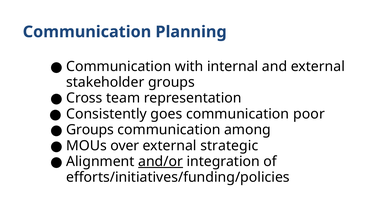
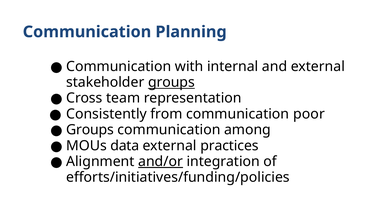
groups at (171, 82) underline: none -> present
goes: goes -> from
over: over -> data
strategic: strategic -> practices
